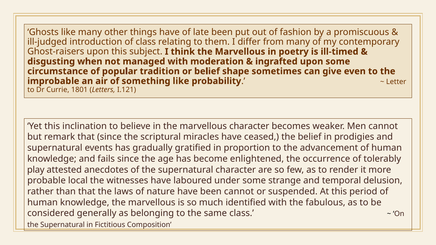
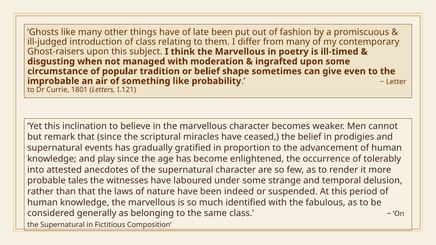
fails: fails -> play
play: play -> into
local: local -> tales
been cannot: cannot -> indeed
